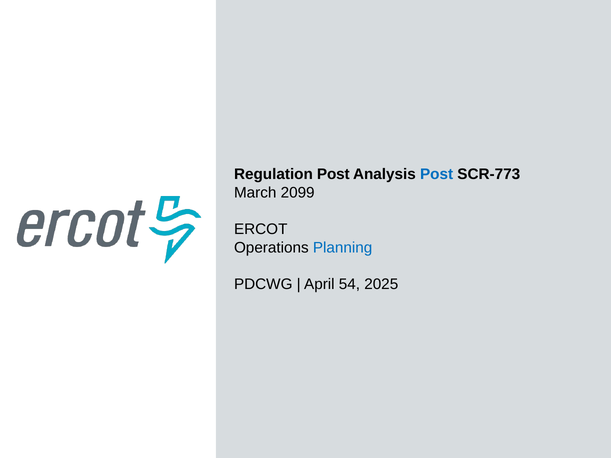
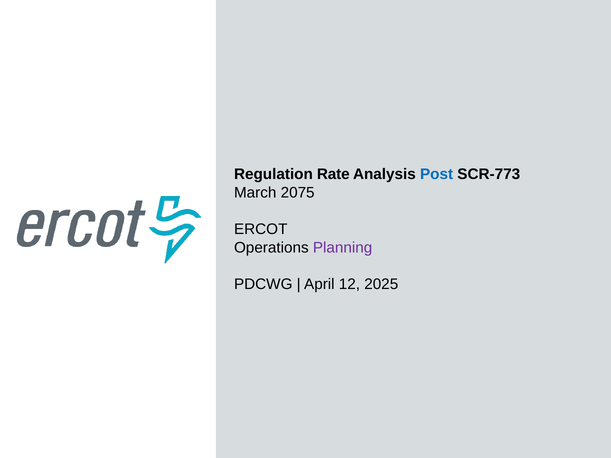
Regulation Post: Post -> Rate
2099: 2099 -> 2075
Planning colour: blue -> purple
54: 54 -> 12
